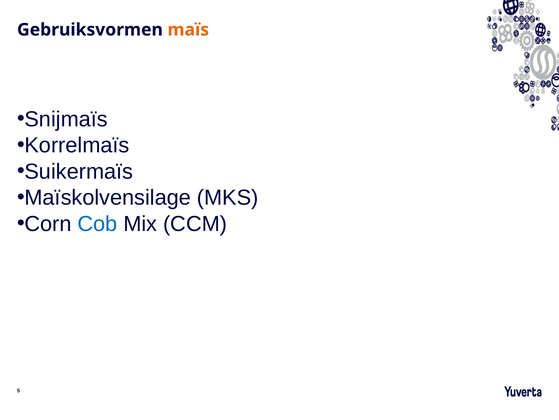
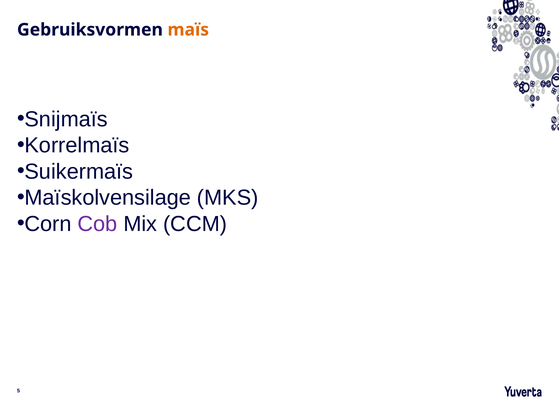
Cob colour: blue -> purple
